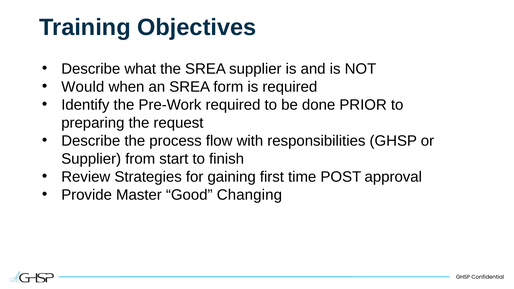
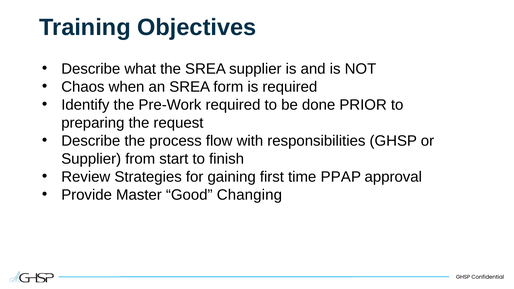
Would: Would -> Chaos
POST: POST -> PPAP
